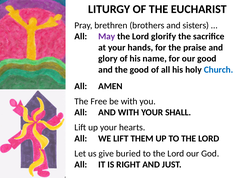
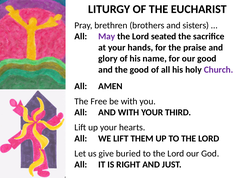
glorify: glorify -> seated
Church colour: blue -> purple
SHALL: SHALL -> THIRD
